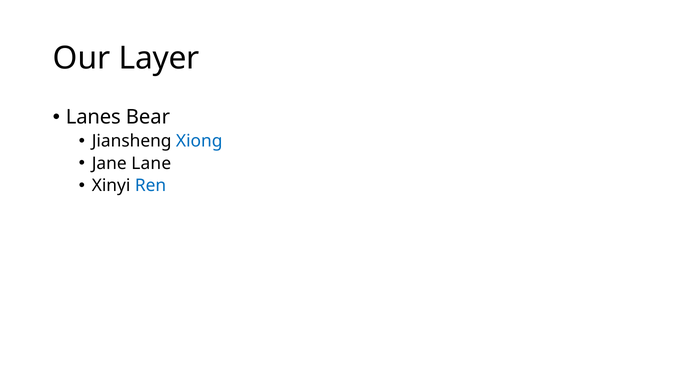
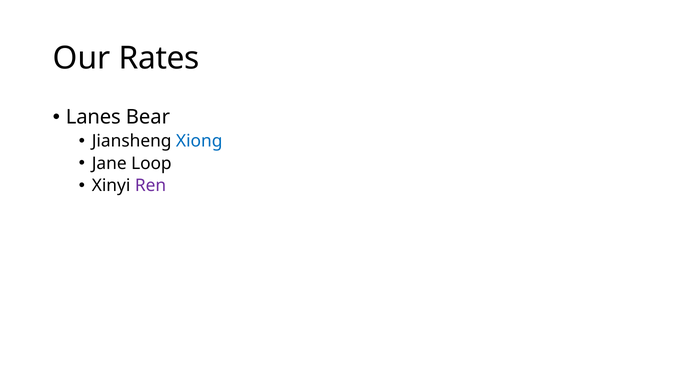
Layer: Layer -> Rates
Lane: Lane -> Loop
Ren colour: blue -> purple
